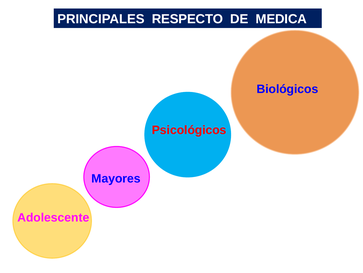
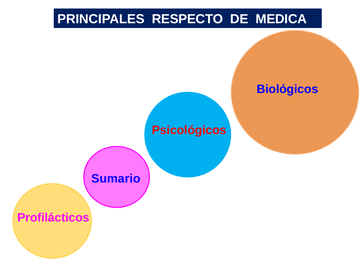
Mayores: Mayores -> Sumario
Adolescente: Adolescente -> Profilácticos
